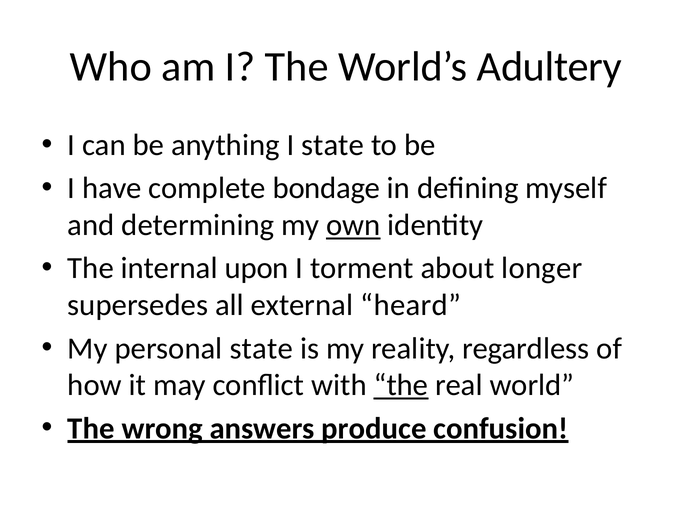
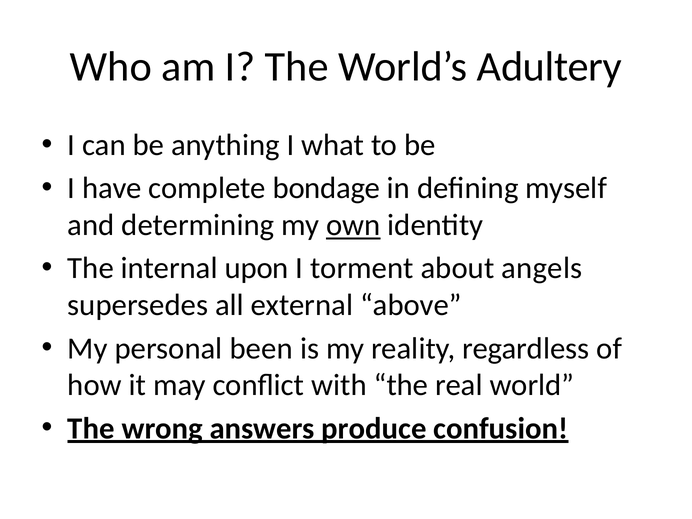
I state: state -> what
longer: longer -> angels
heard: heard -> above
personal state: state -> been
the at (401, 385) underline: present -> none
